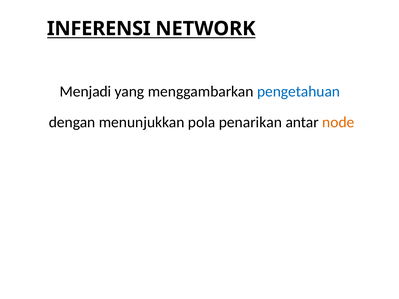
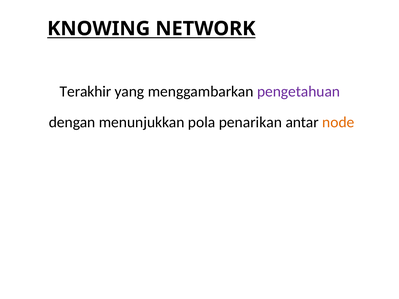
INFERENSI: INFERENSI -> KNOWING
Menjadi: Menjadi -> Terakhir
pengetahuan colour: blue -> purple
